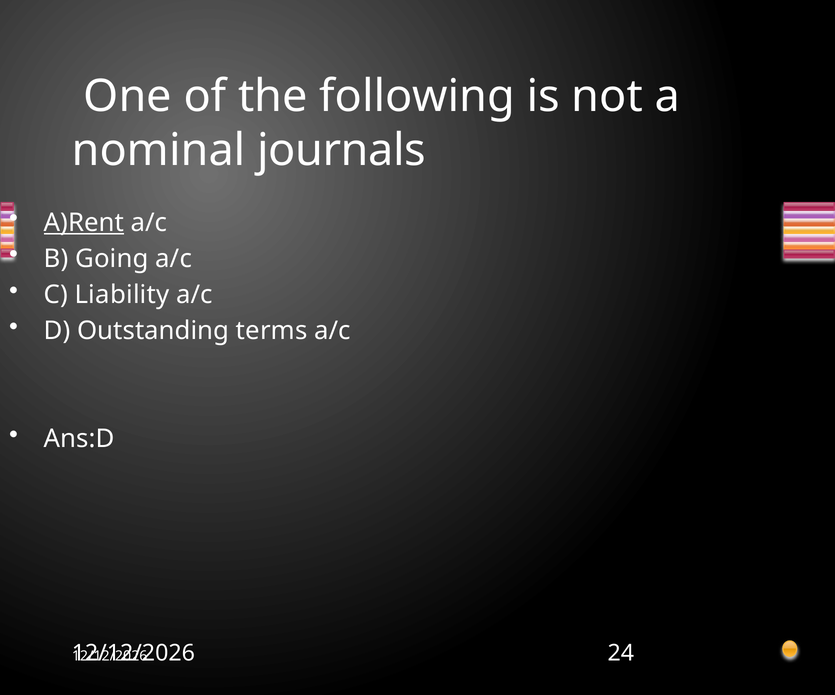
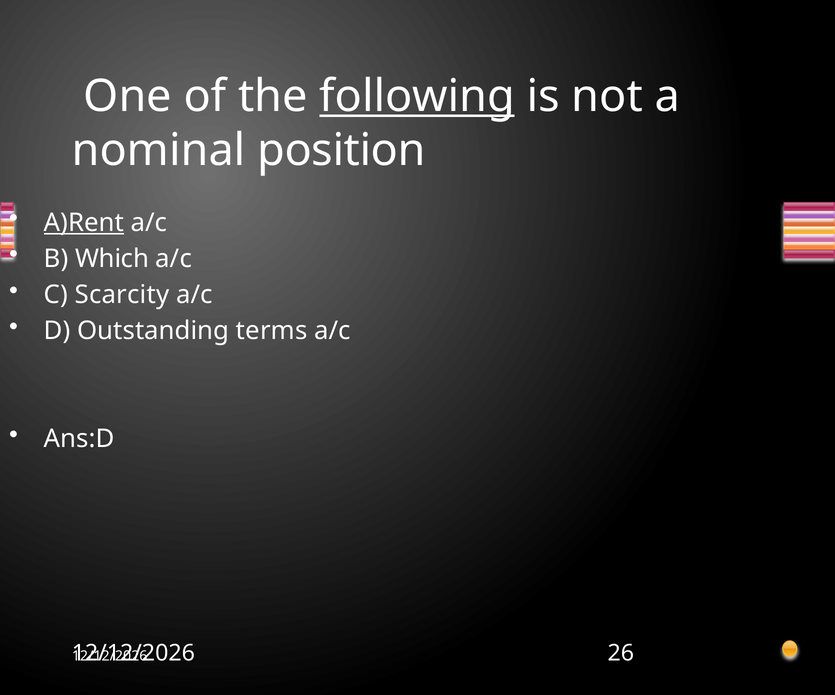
following underline: none -> present
journals: journals -> position
Going: Going -> Which
Liability: Liability -> Scarcity
24: 24 -> 26
